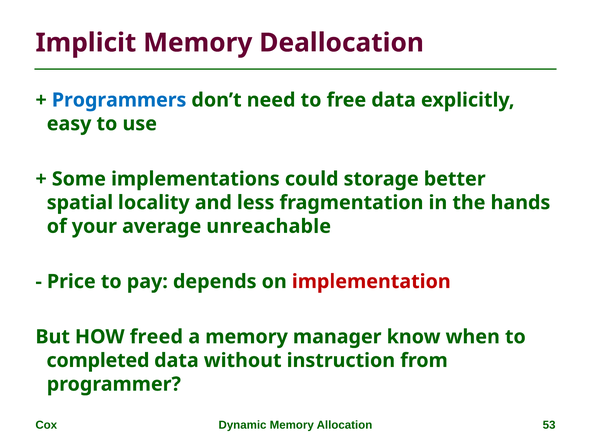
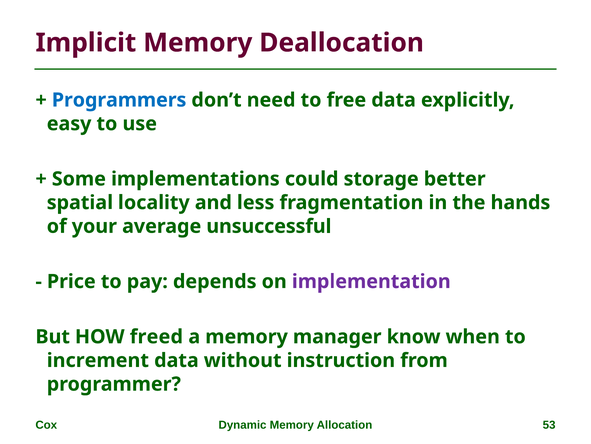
unreachable: unreachable -> unsuccessful
implementation colour: red -> purple
completed: completed -> increment
